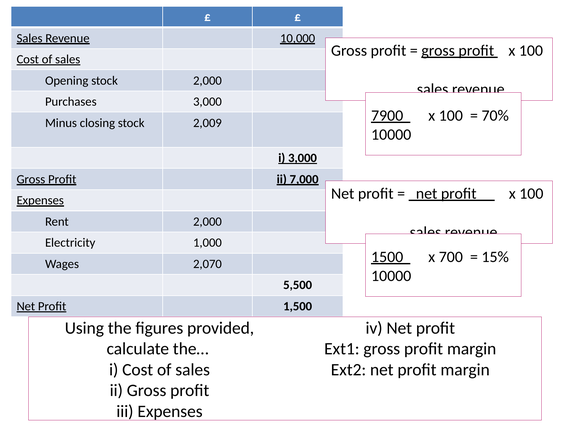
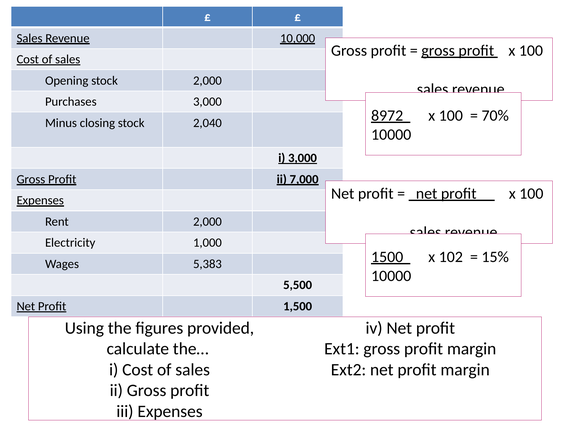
7900: 7900 -> 8972
2,009: 2,009 -> 2,040
700: 700 -> 102
2,070: 2,070 -> 5,383
